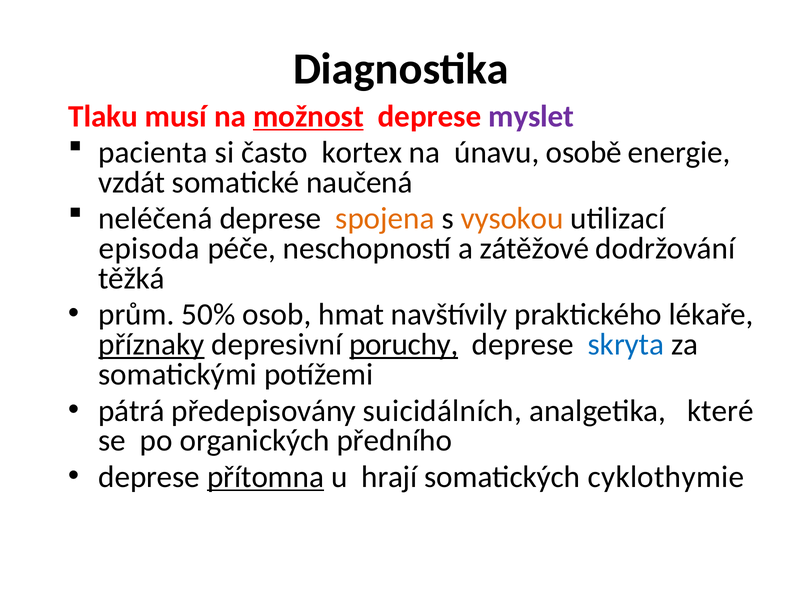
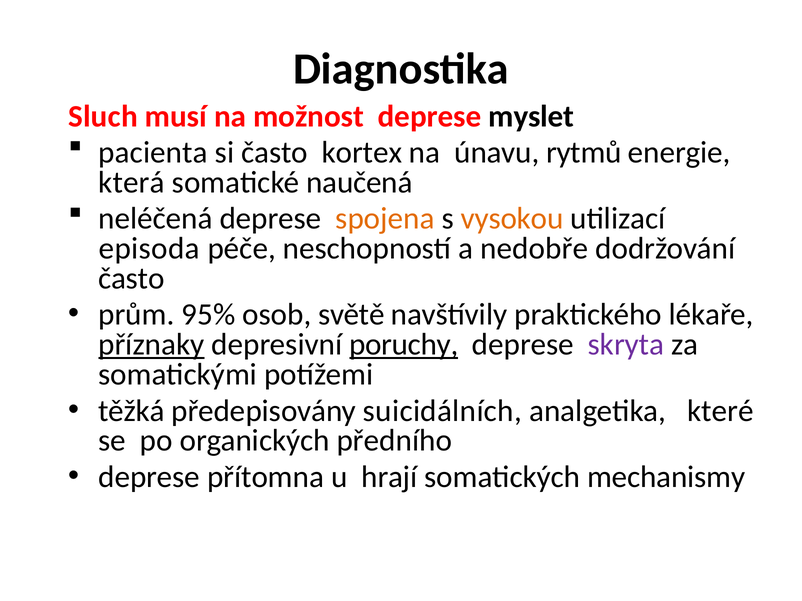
Tlaku: Tlaku -> Sluch
možnost underline: present -> none
myslet colour: purple -> black
osobě: osobě -> rytmů
vzdát: vzdát -> která
zátěžové: zátěžové -> nedobře
těžká at (131, 279): těžká -> často
50%: 50% -> 95%
hmat: hmat -> světě
skryta colour: blue -> purple
pátrá: pátrá -> těžká
přítomna underline: present -> none
cyklothymie: cyklothymie -> mechanismy
